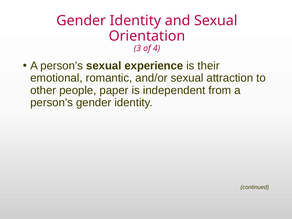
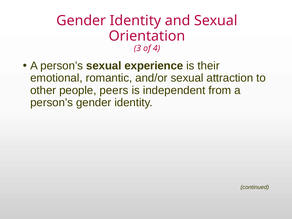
paper: paper -> peers
